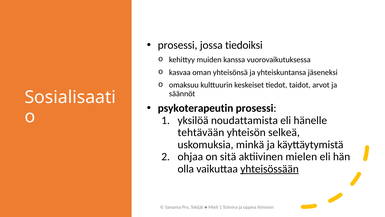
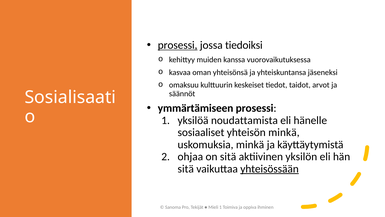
prosessi at (178, 45) underline: none -> present
psykoterapeutin: psykoterapeutin -> ymmärtämiseen
tehtävään: tehtävään -> sosiaaliset
yhteisön selkeä: selkeä -> minkä
mielen: mielen -> yksilön
olla at (186, 168): olla -> sitä
